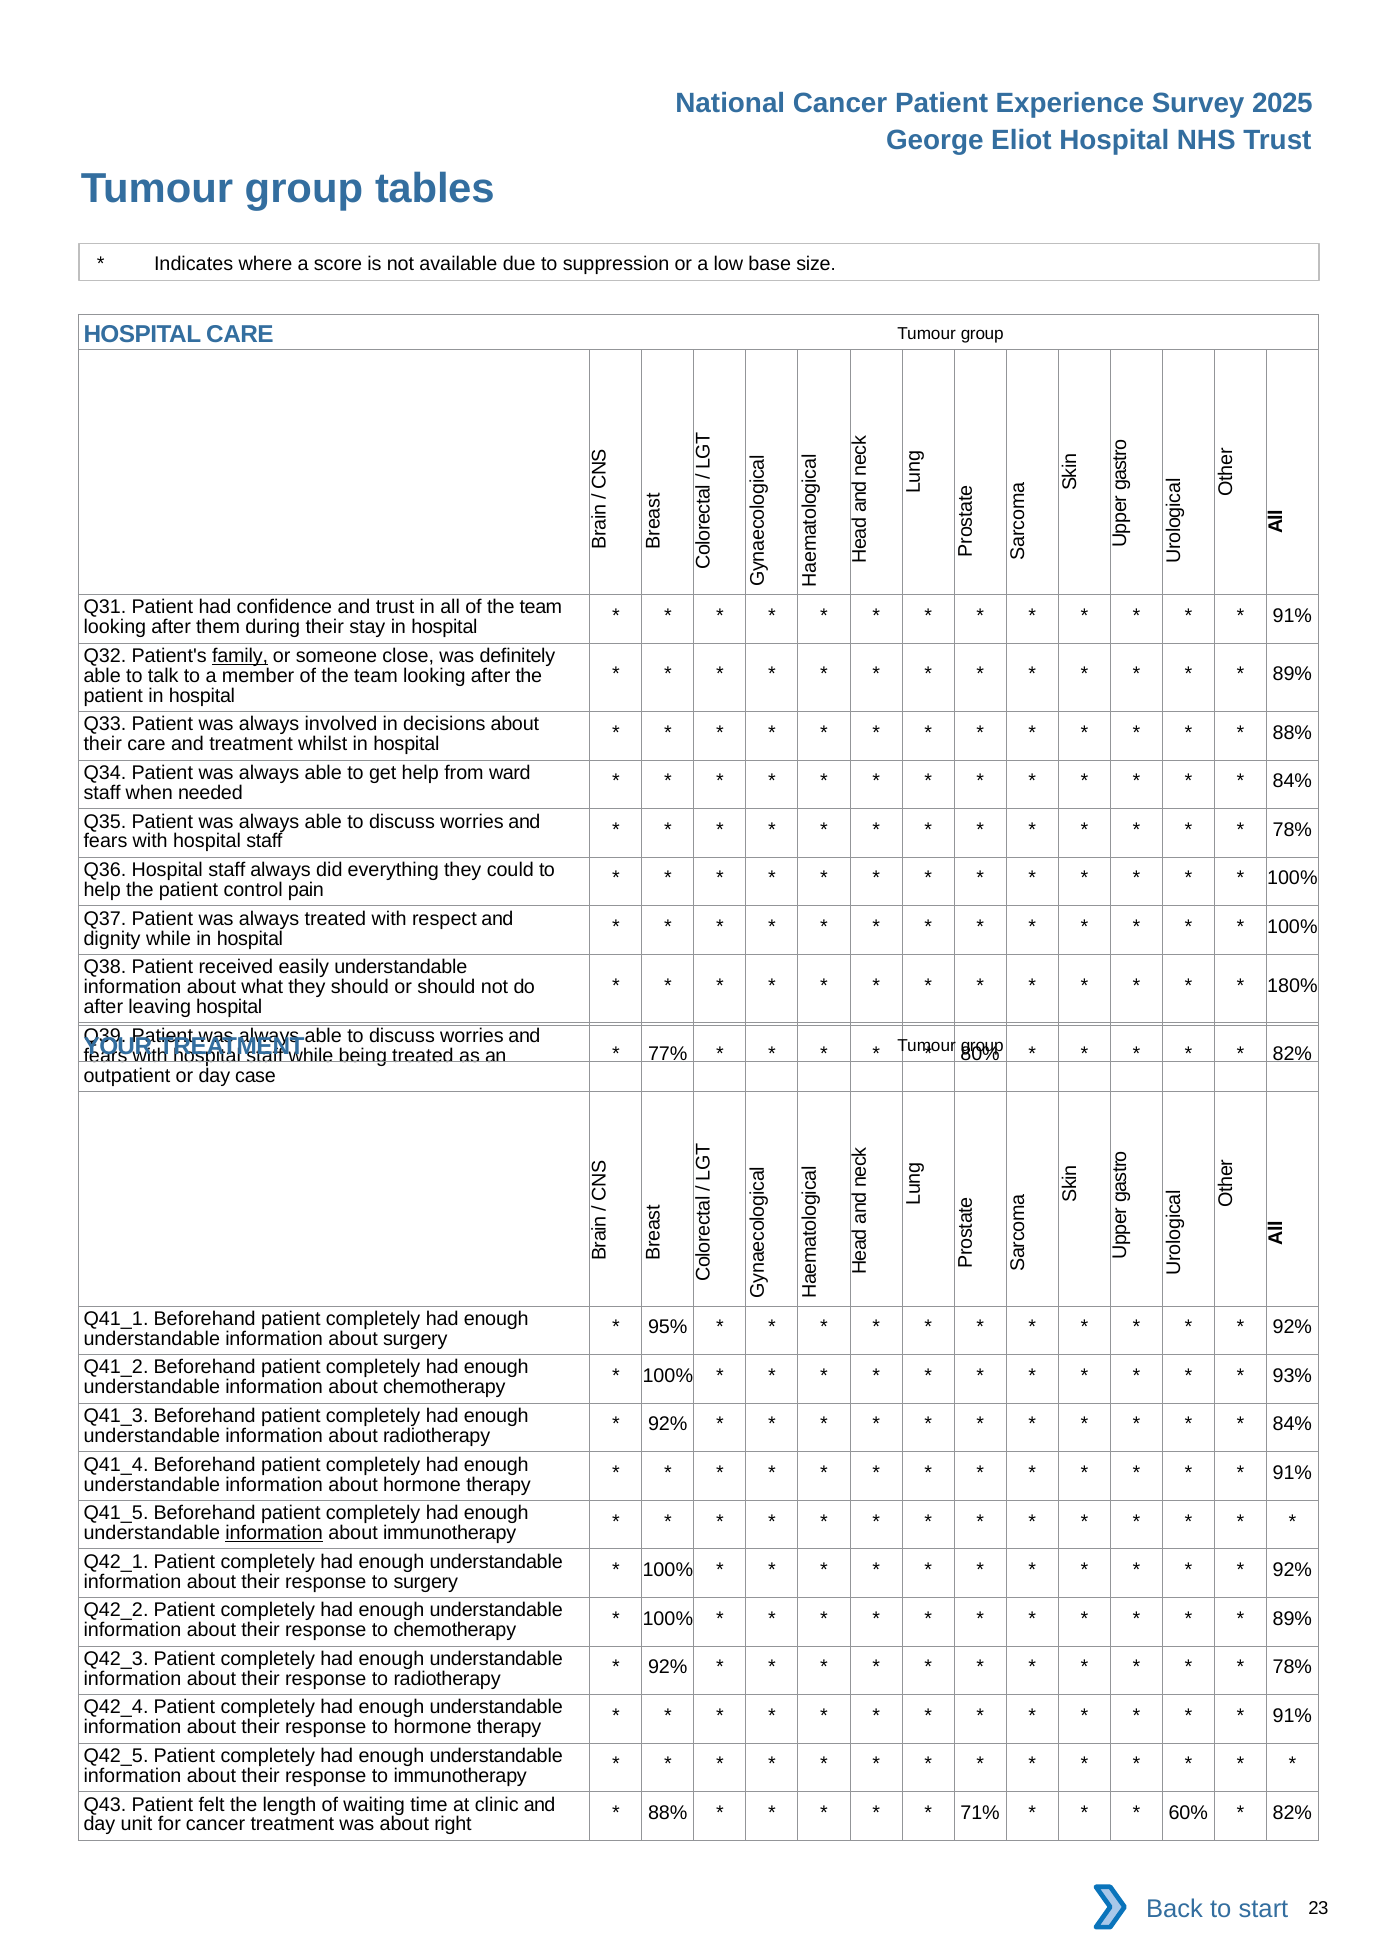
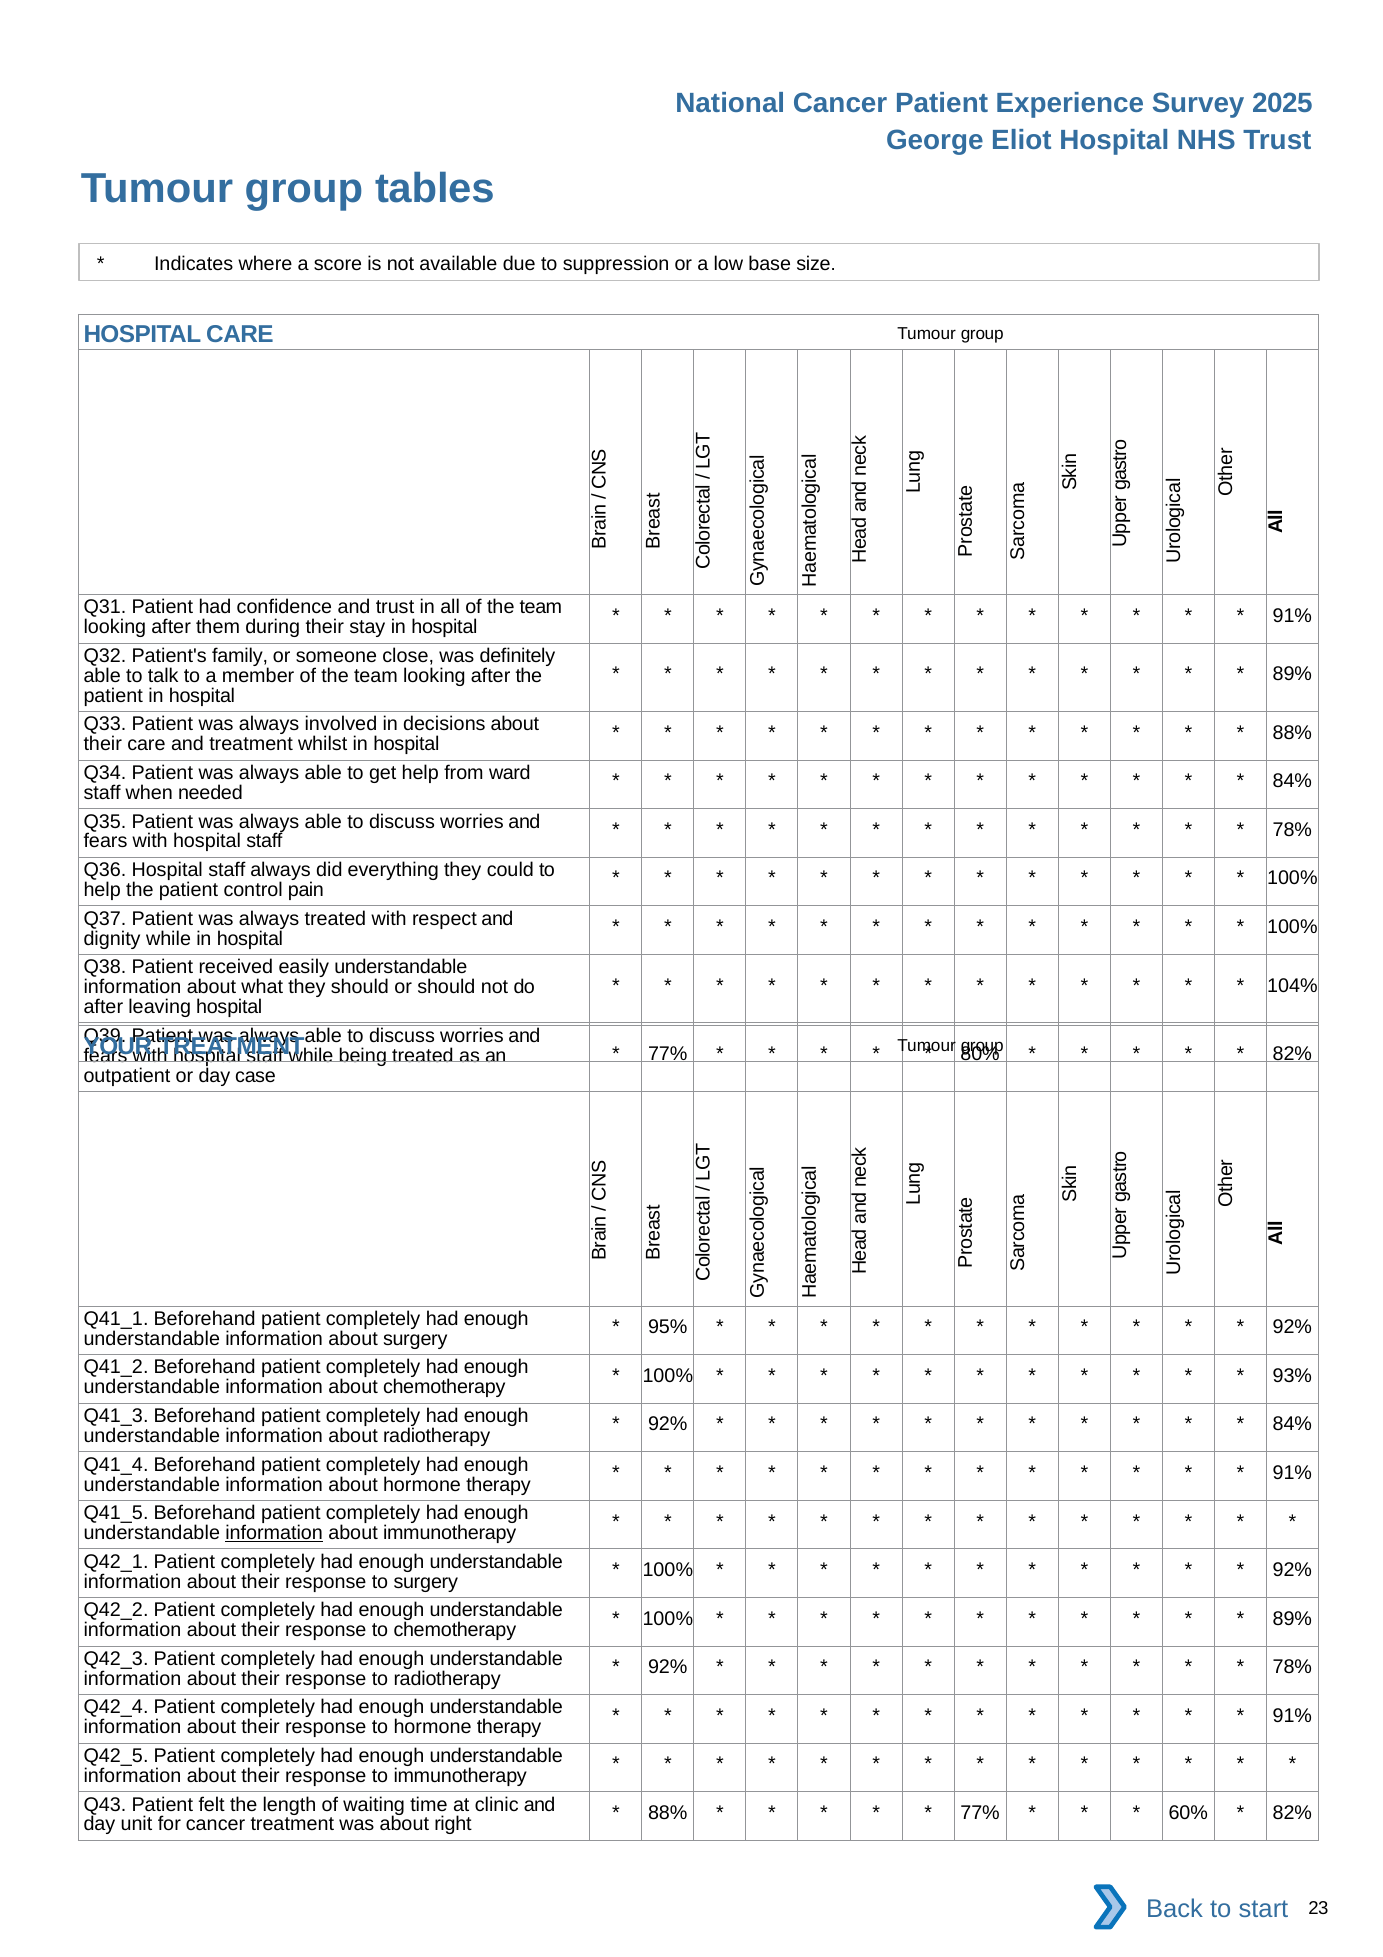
family underline: present -> none
180%: 180% -> 104%
71% at (980, 1813): 71% -> 77%
